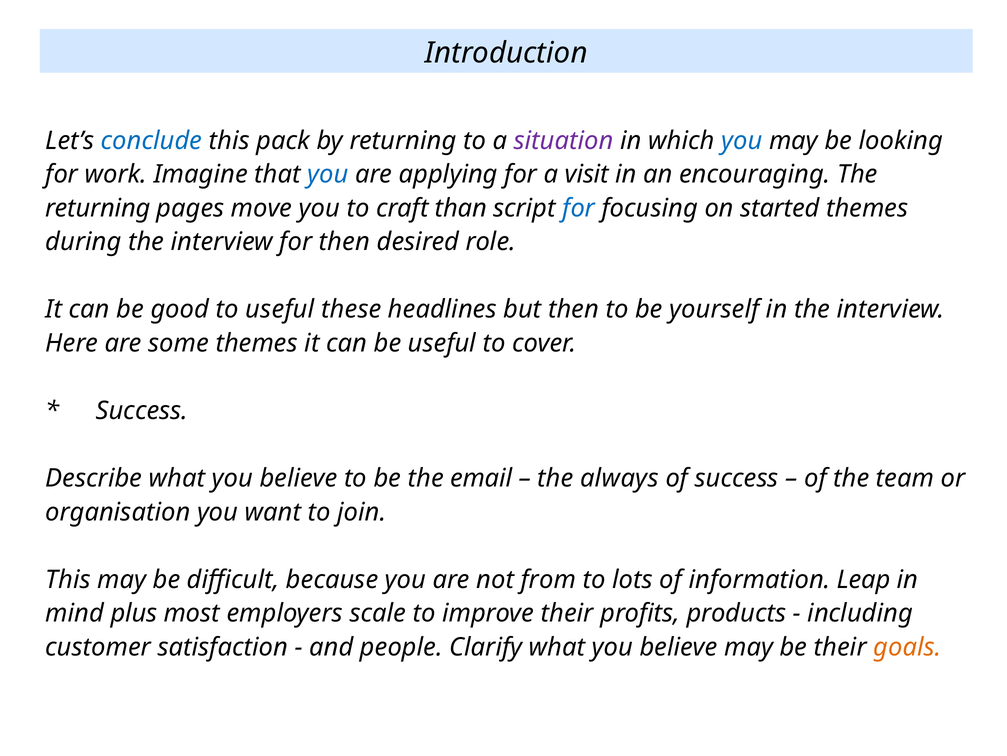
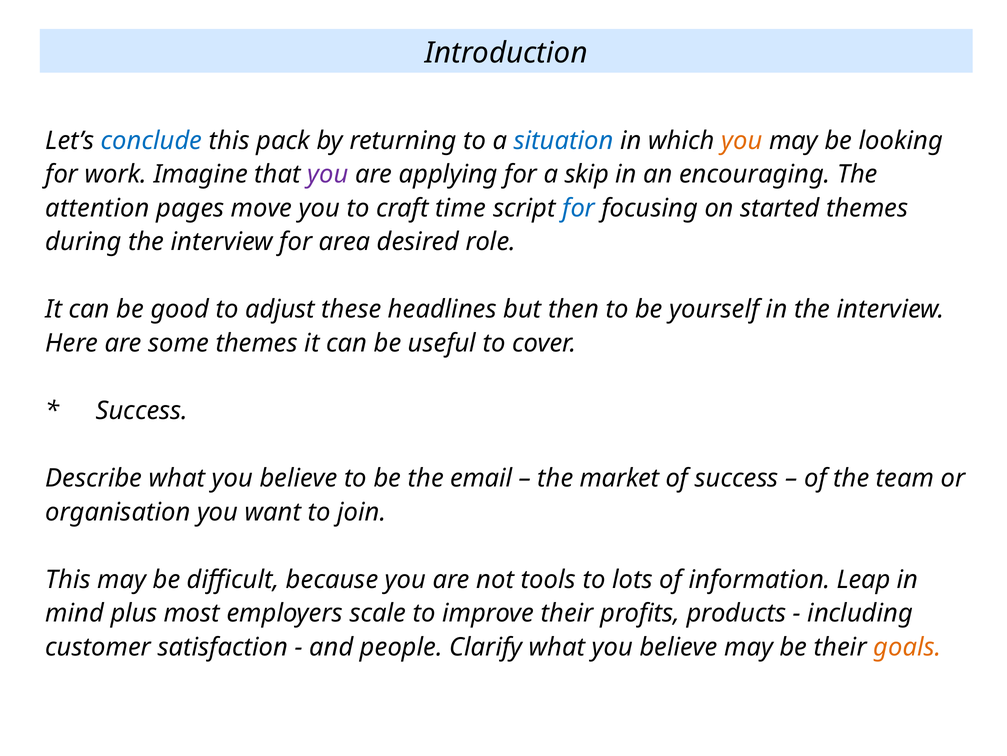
situation colour: purple -> blue
you at (742, 141) colour: blue -> orange
you at (328, 174) colour: blue -> purple
visit: visit -> skip
returning at (98, 208): returning -> attention
than: than -> time
for then: then -> area
to useful: useful -> adjust
always: always -> market
from: from -> tools
